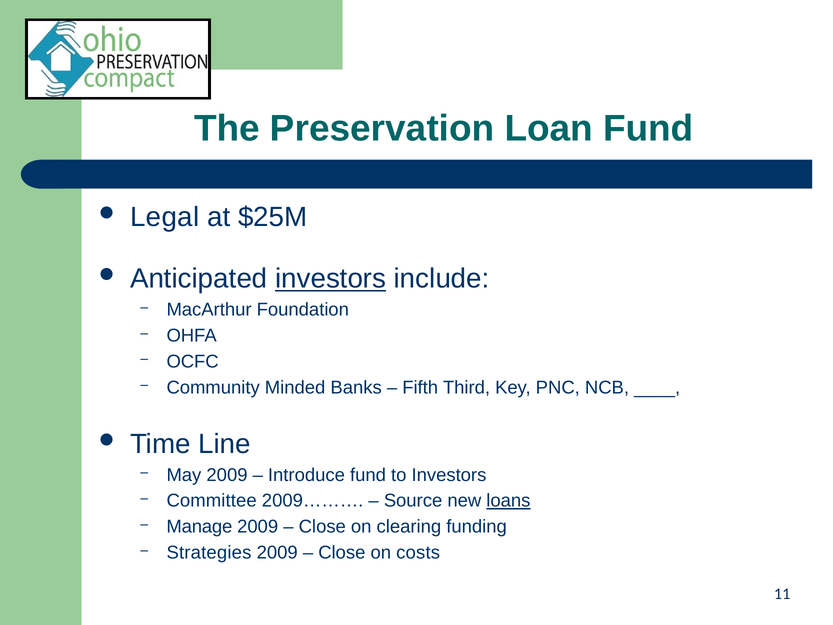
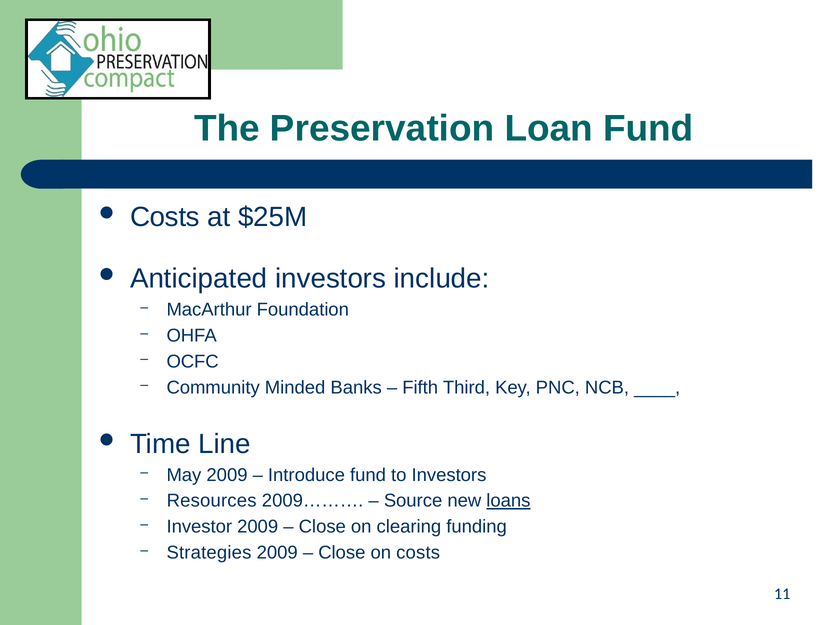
Legal at (165, 217): Legal -> Costs
investors at (331, 279) underline: present -> none
Committee: Committee -> Resources
Manage: Manage -> Investor
